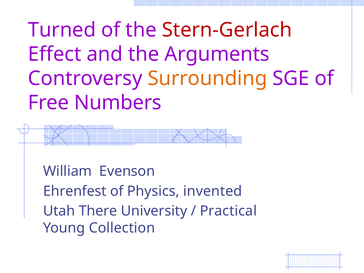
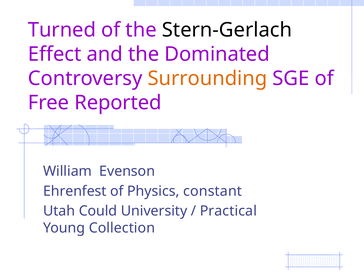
Stern-Gerlach colour: red -> black
Arguments: Arguments -> Dominated
Numbers: Numbers -> Reported
invented: invented -> constant
There: There -> Could
